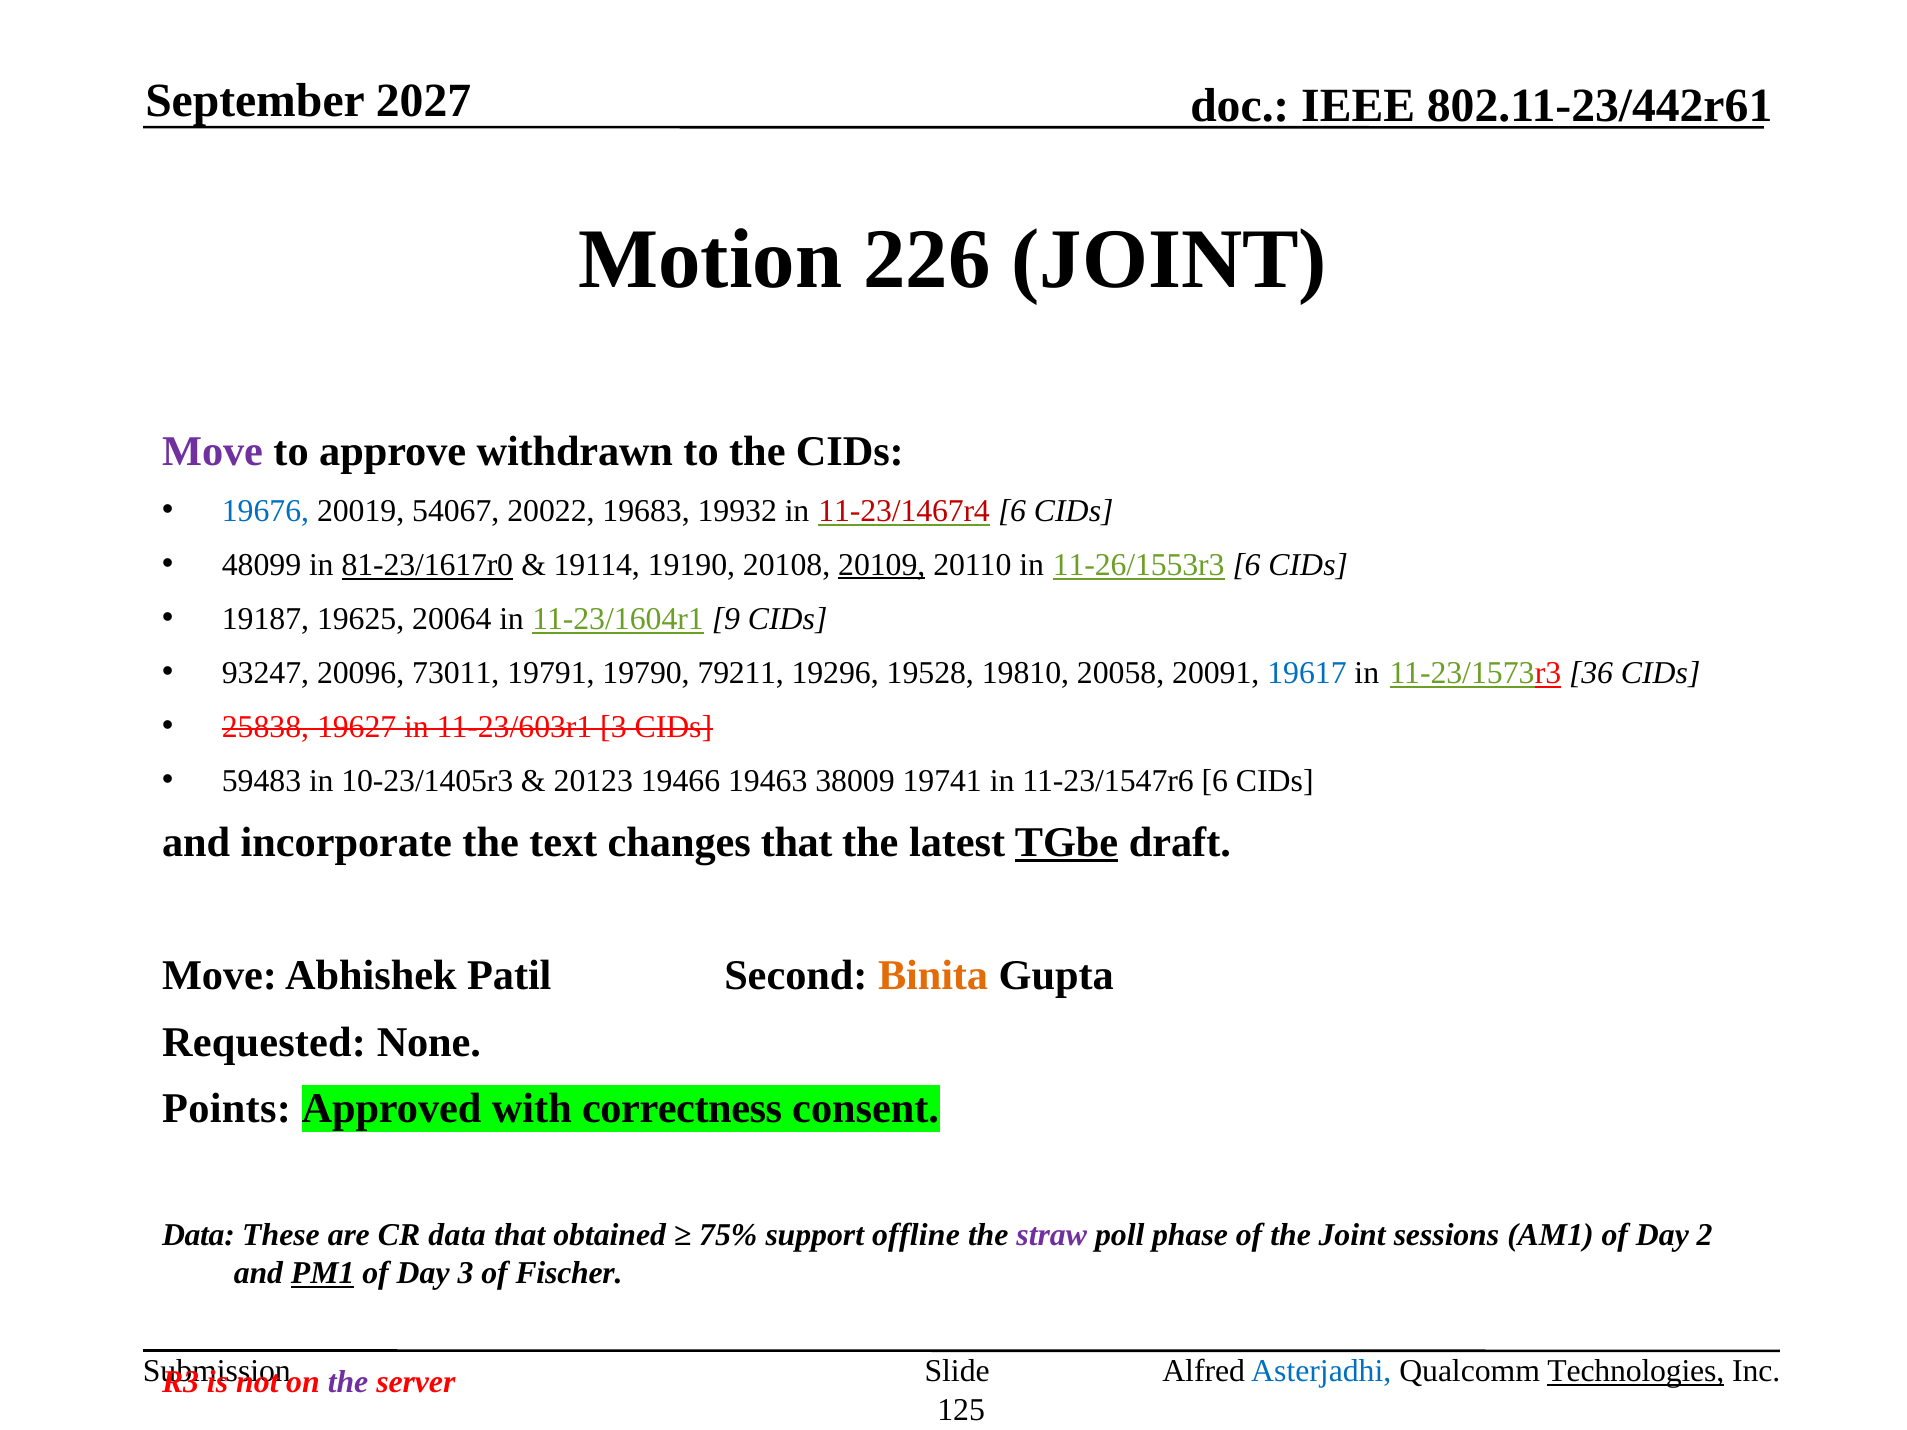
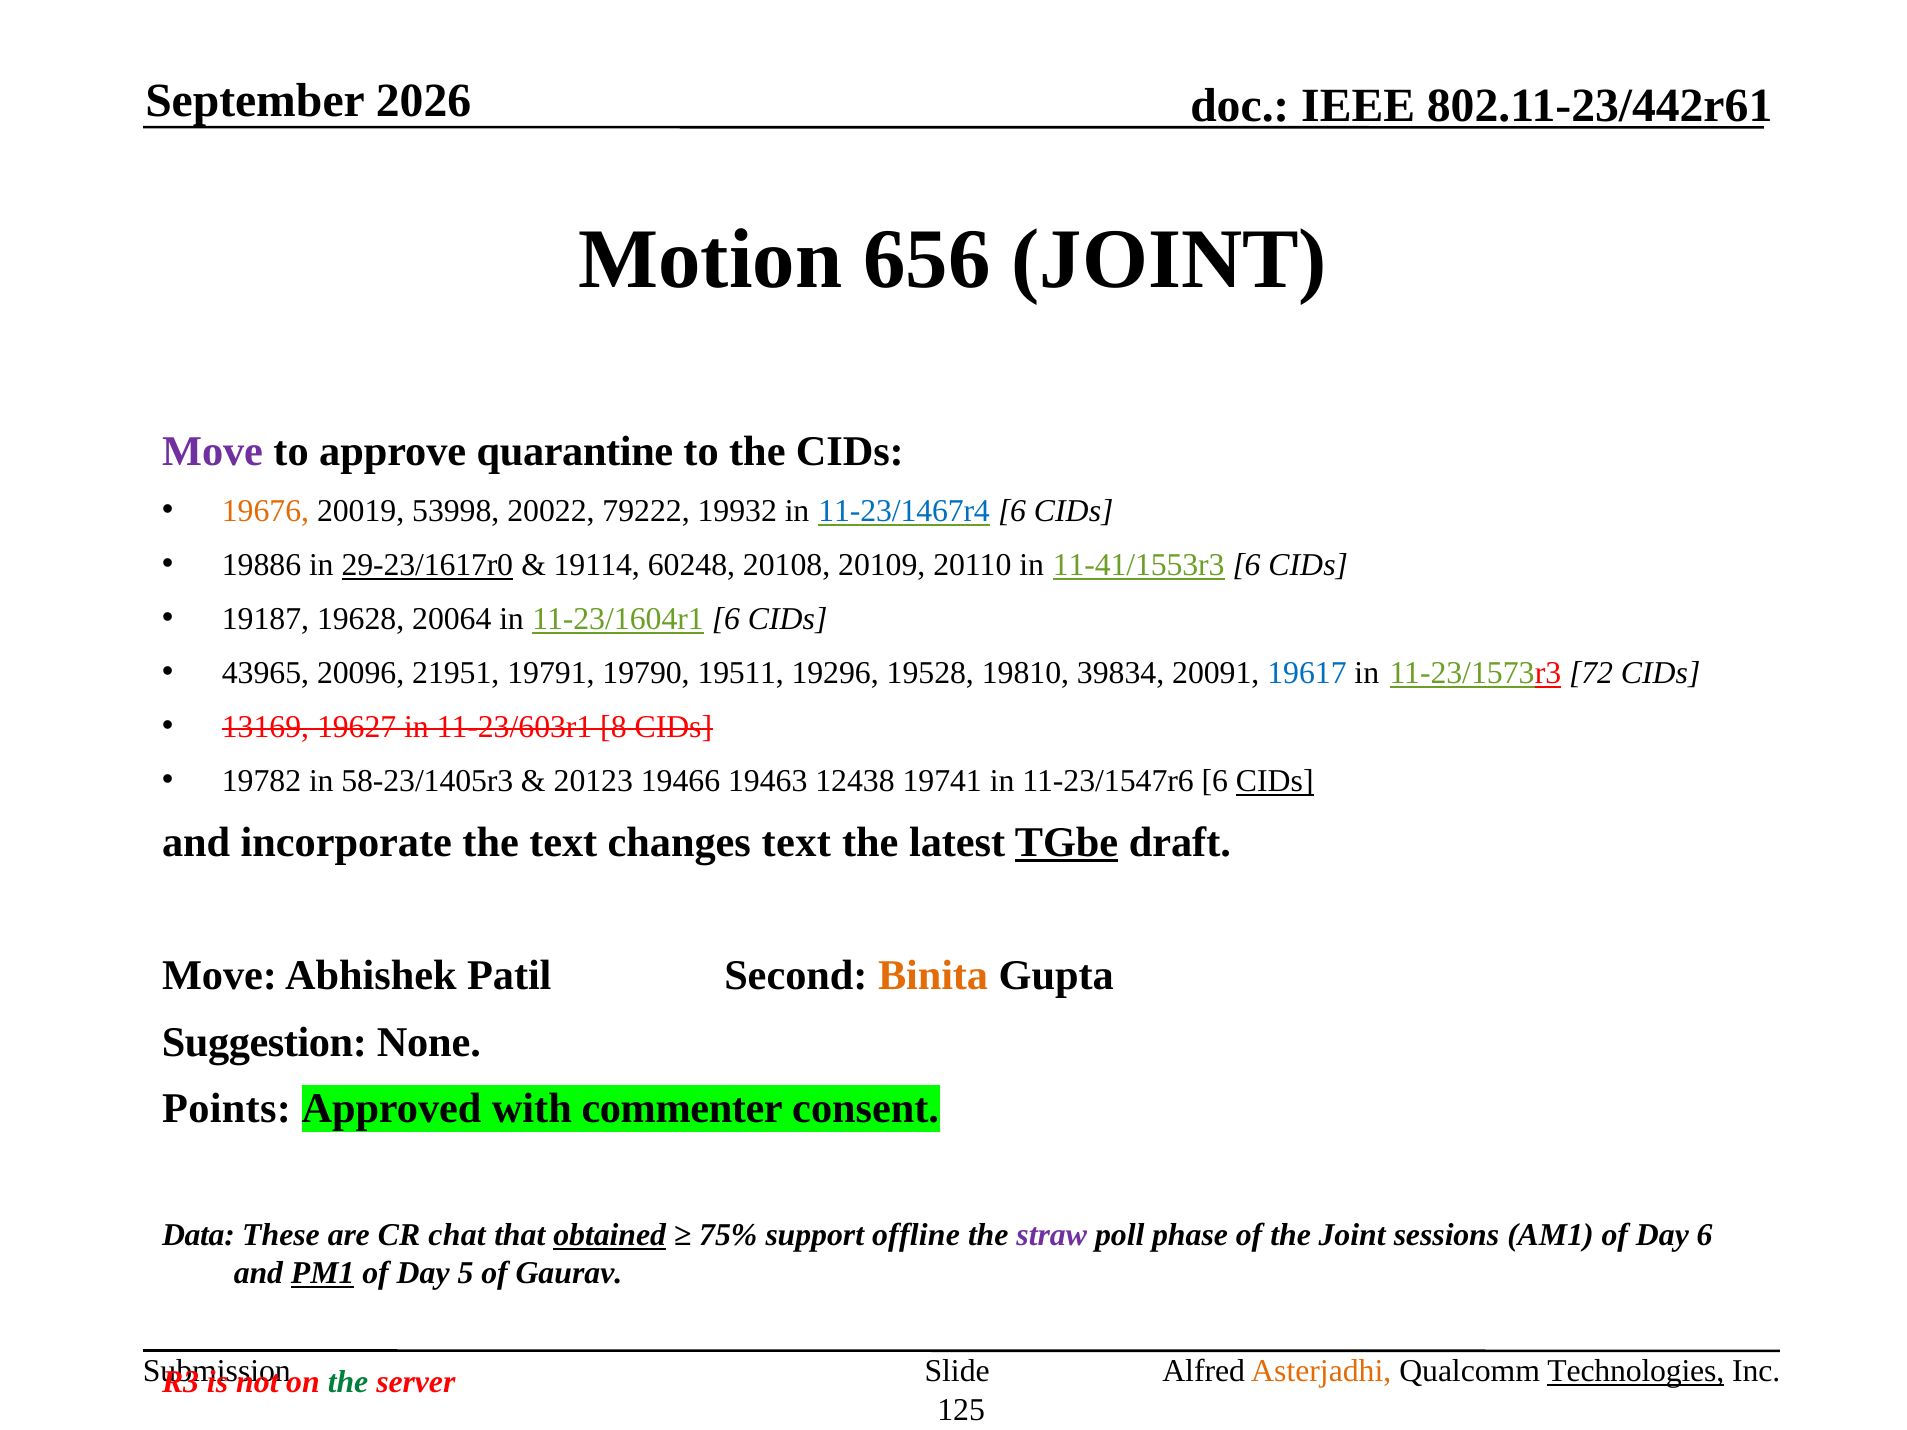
2027: 2027 -> 2026
226: 226 -> 656
withdrawn: withdrawn -> quarantine
19676 colour: blue -> orange
54067: 54067 -> 53998
19683: 19683 -> 79222
11-23/1467r4 colour: red -> blue
48099: 48099 -> 19886
81-23/1617r0: 81-23/1617r0 -> 29-23/1617r0
19190: 19190 -> 60248
20109 underline: present -> none
11-26/1553r3: 11-26/1553r3 -> 11-41/1553r3
19625: 19625 -> 19628
11-23/1604r1 9: 9 -> 6
93247: 93247 -> 43965
73011: 73011 -> 21951
79211: 79211 -> 19511
20058: 20058 -> 39834
36: 36 -> 72
25838: 25838 -> 13169
11-23/603r1 3: 3 -> 8
59483: 59483 -> 19782
10-23/1405r3: 10-23/1405r3 -> 58-23/1405r3
38009: 38009 -> 12438
CIDs at (1275, 781) underline: none -> present
changes that: that -> text
Requested: Requested -> Suggestion
correctness: correctness -> commenter
CR data: data -> chat
obtained underline: none -> present
Day 2: 2 -> 6
Day 3: 3 -> 5
Fischer: Fischer -> Gaurav
Asterjadhi colour: blue -> orange
the at (348, 1382) colour: purple -> green
